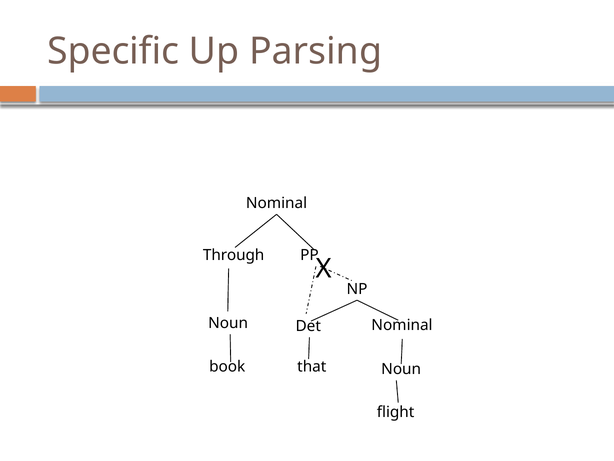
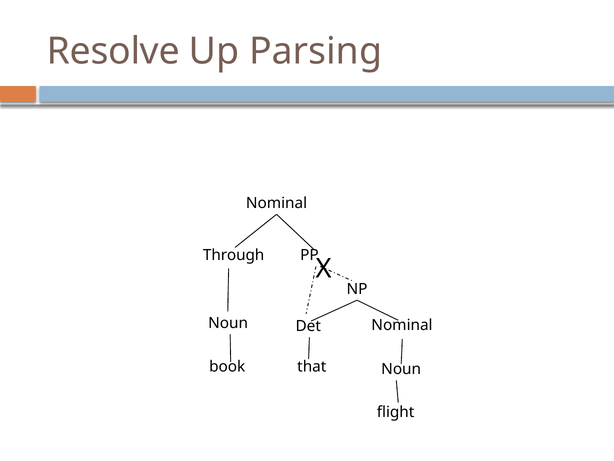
Specific: Specific -> Resolve
